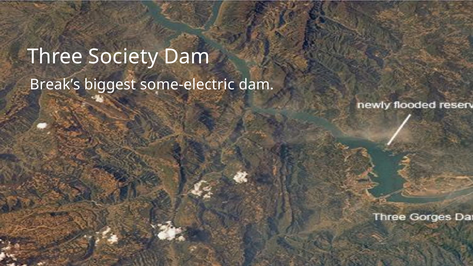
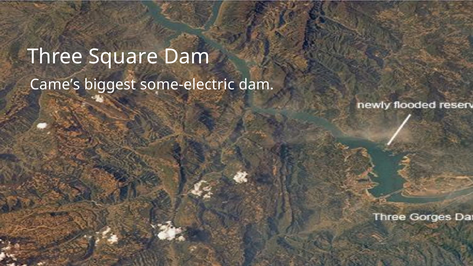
Society: Society -> Square
Break’s: Break’s -> Came’s
